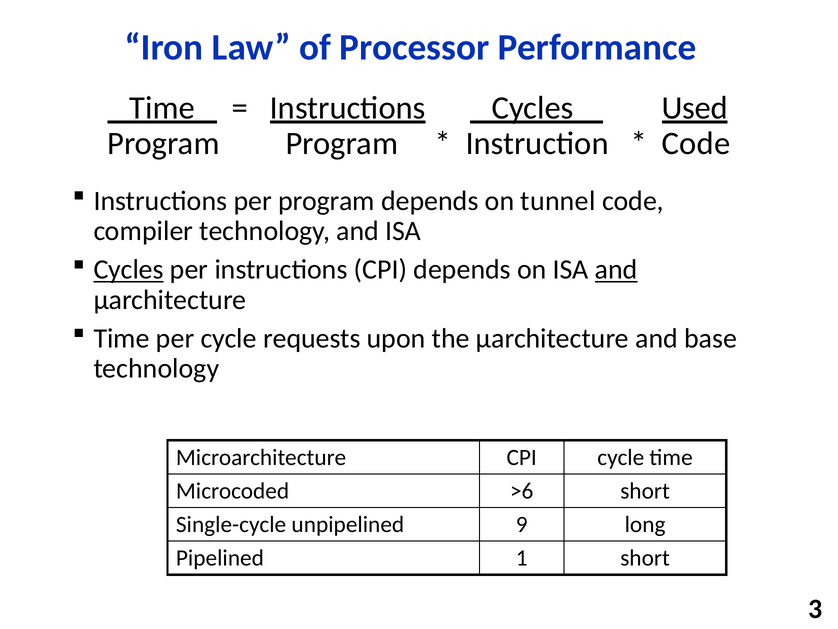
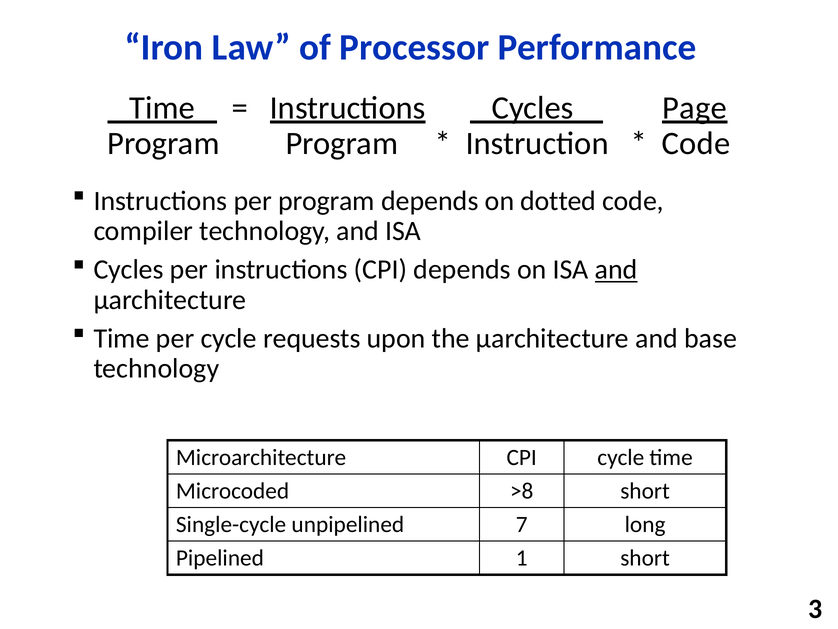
Used: Used -> Page
tunnel: tunnel -> dotted
Cycles at (129, 269) underline: present -> none
>6: >6 -> >8
9: 9 -> 7
